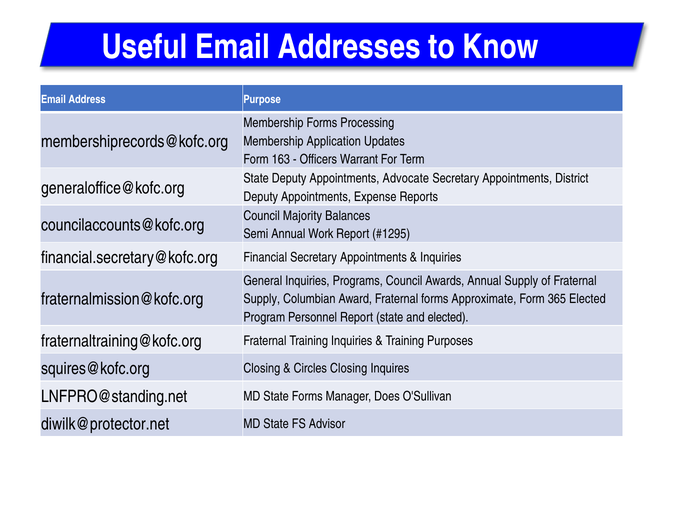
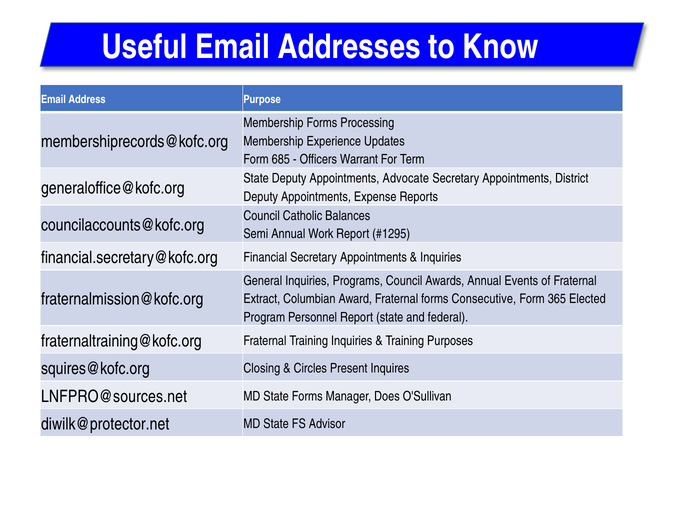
Application: Application -> Experience
163: 163 -> 685
Majority: Majority -> Catholic
Annual Supply: Supply -> Events
Supply at (262, 299): Supply -> Extract
Approximate: Approximate -> Consecutive
and elected: elected -> federal
Circles Closing: Closing -> Present
LNFPRO@standing.net: LNFPRO@standing.net -> LNFPRO@sources.net
